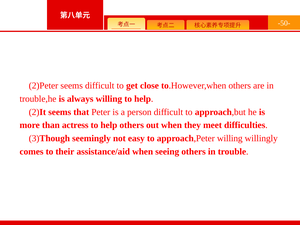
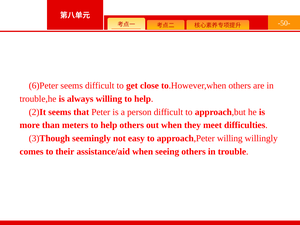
2)Peter: 2)Peter -> 6)Peter
actress: actress -> meters
